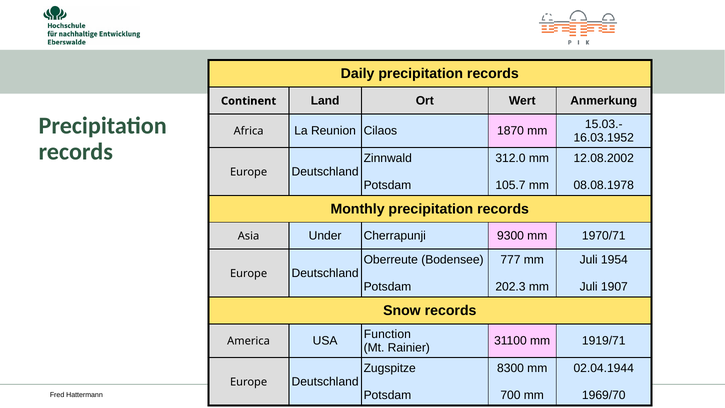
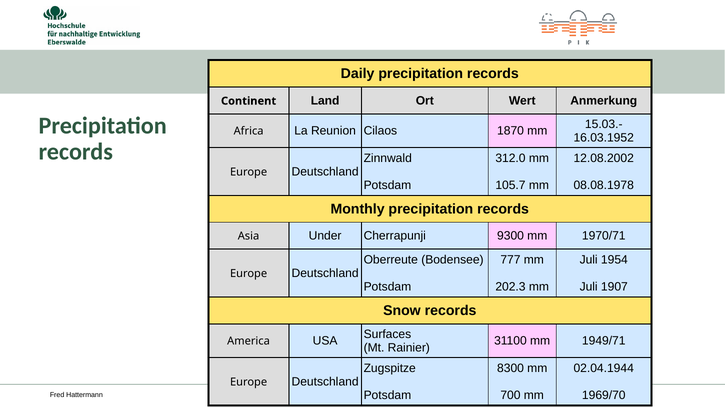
Function: Function -> Surfaces
1919/71: 1919/71 -> 1949/71
